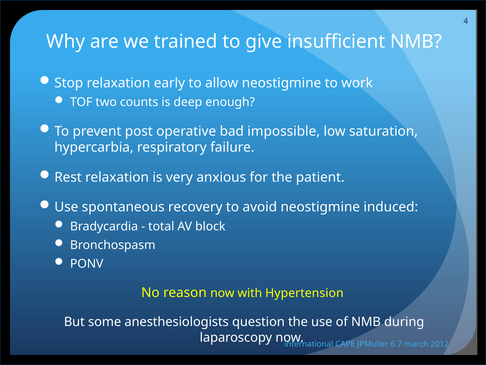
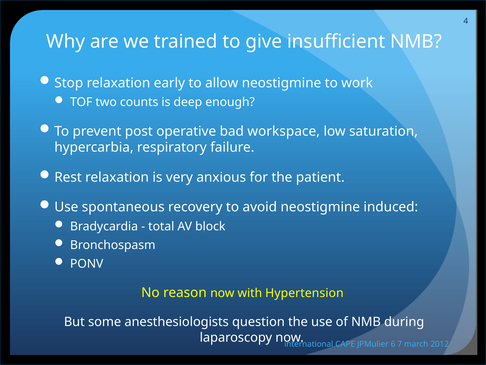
impossible: impossible -> workspace
